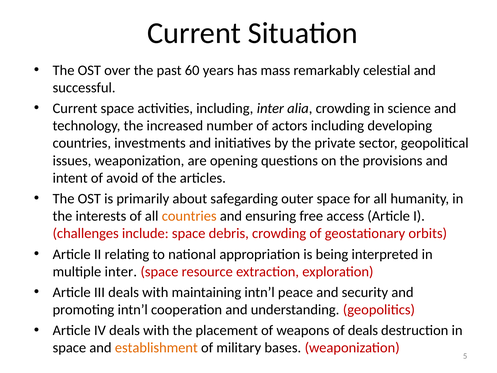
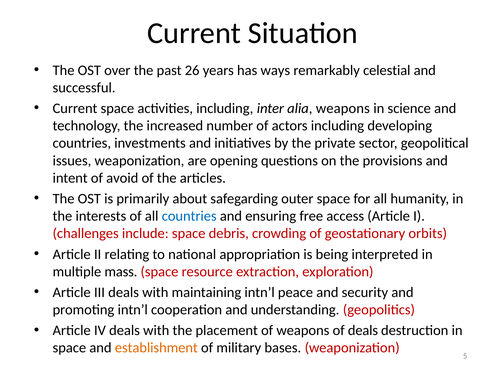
60: 60 -> 26
mass: mass -> ways
alia crowding: crowding -> weapons
countries at (189, 216) colour: orange -> blue
multiple inter: inter -> mass
